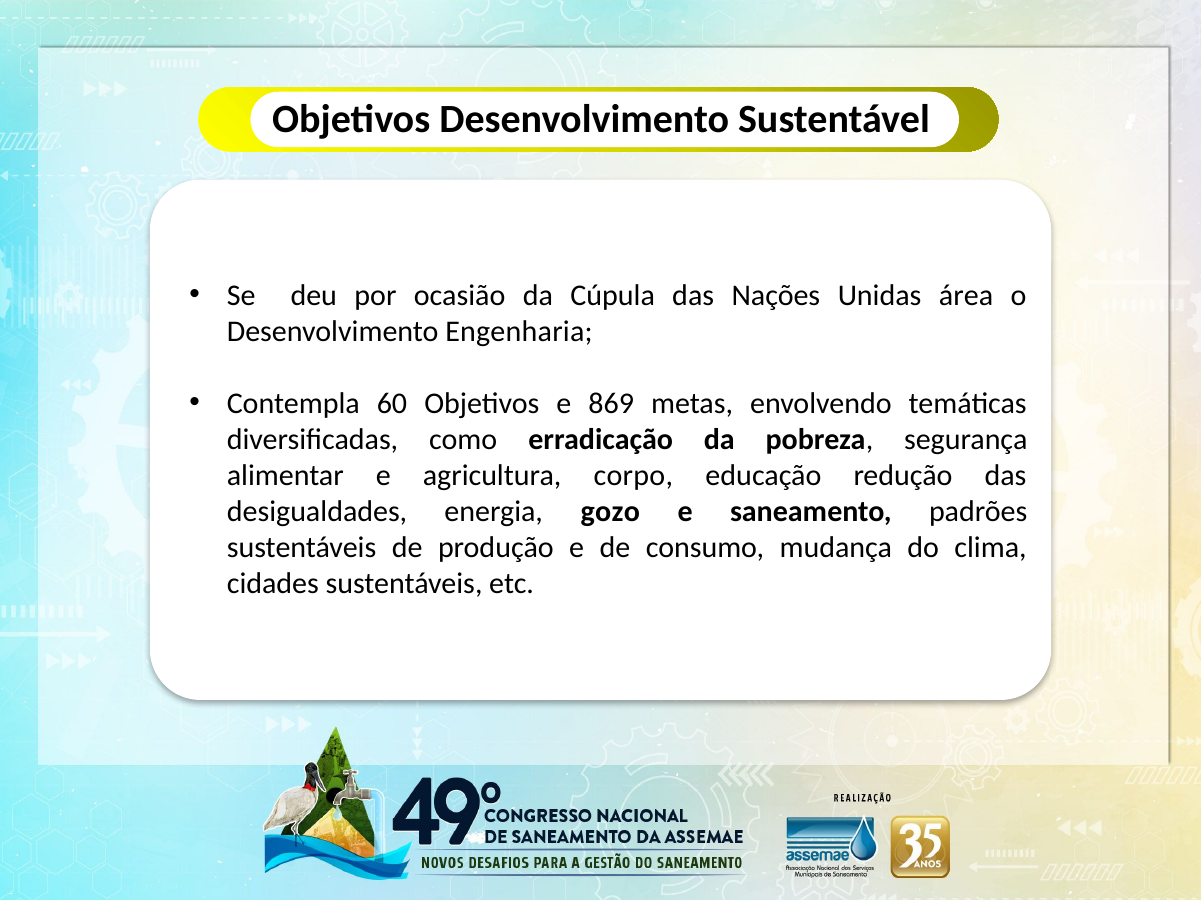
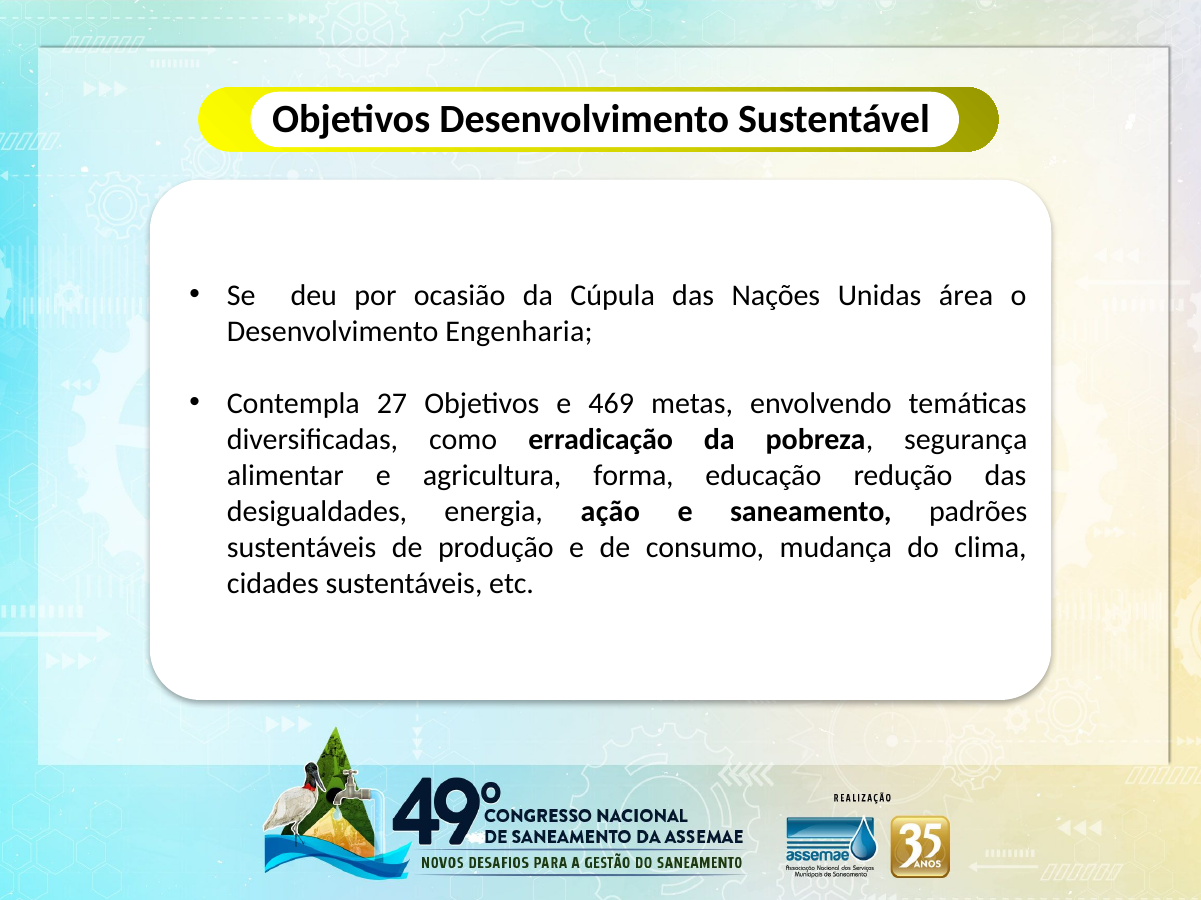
60: 60 -> 27
869: 869 -> 469
corpo: corpo -> forma
gozo: gozo -> ação
